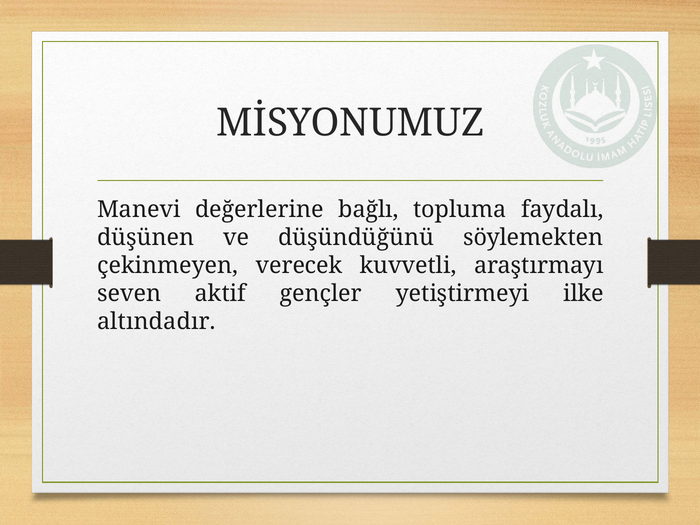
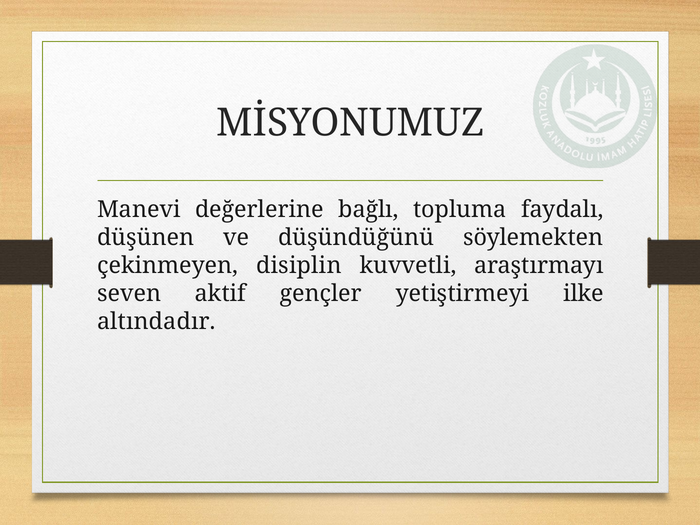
verecek: verecek -> disiplin
